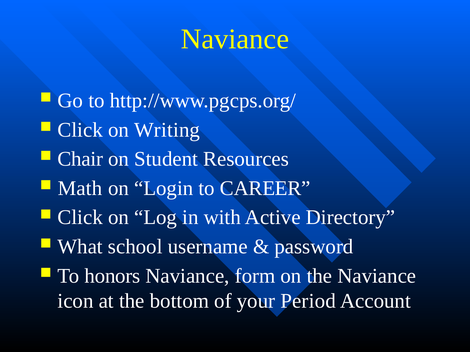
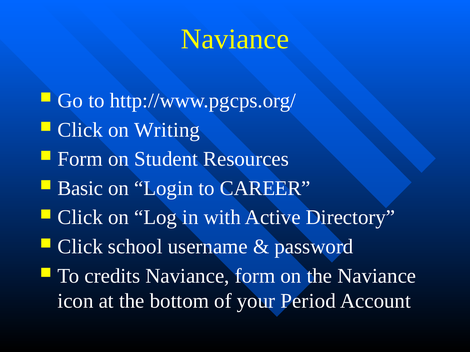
Chair at (80, 159): Chair -> Form
Math: Math -> Basic
What at (80, 247): What -> Click
honors: honors -> credits
